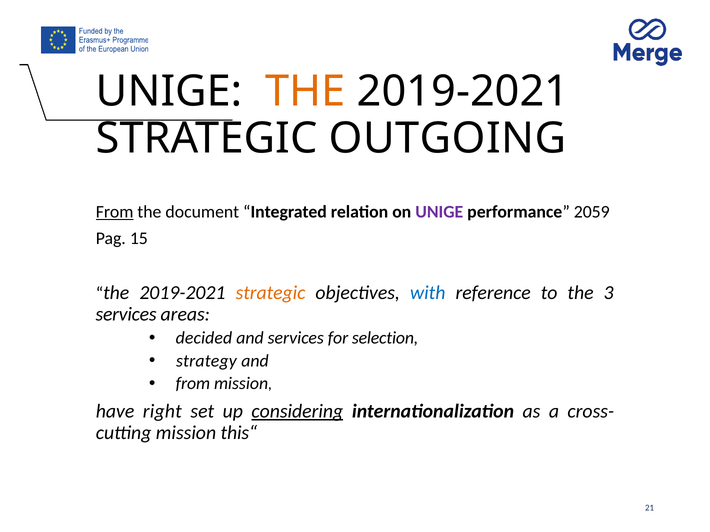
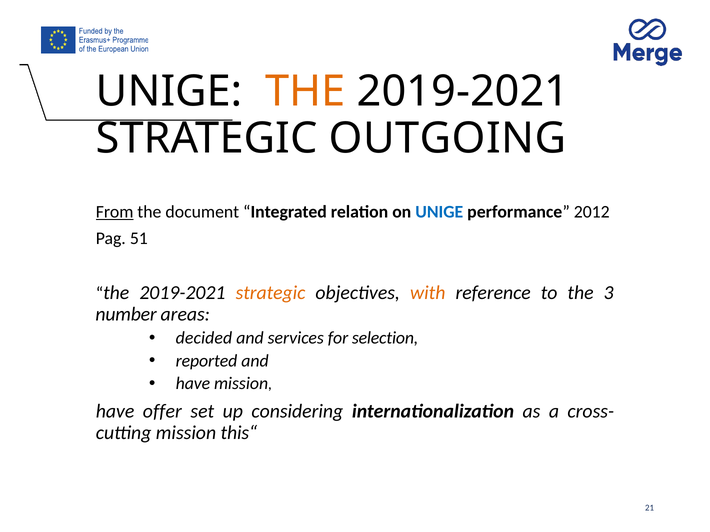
UNIGE at (439, 212) colour: purple -> blue
2059: 2059 -> 2012
15: 15 -> 51
with colour: blue -> orange
services at (126, 314): services -> number
strategy: strategy -> reported
from at (193, 384): from -> have
right: right -> offer
considering underline: present -> none
